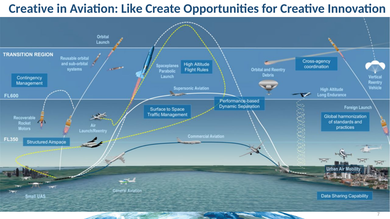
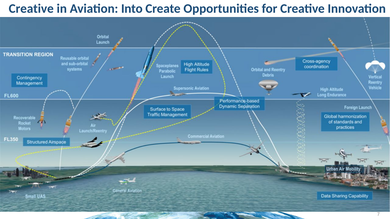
Like: Like -> Into
